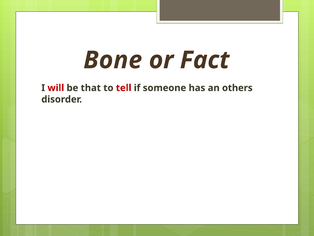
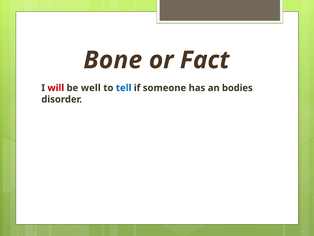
that: that -> well
tell colour: red -> blue
others: others -> bodies
